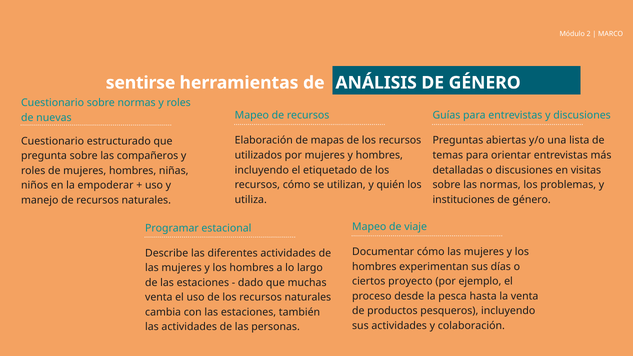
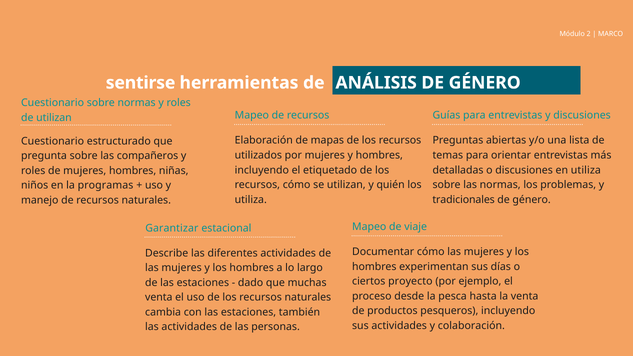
de nuevas: nuevas -> utilizan
en visitas: visitas -> utiliza
empoderar: empoderar -> programas
instituciones: instituciones -> tradicionales
Programar: Programar -> Garantizar
